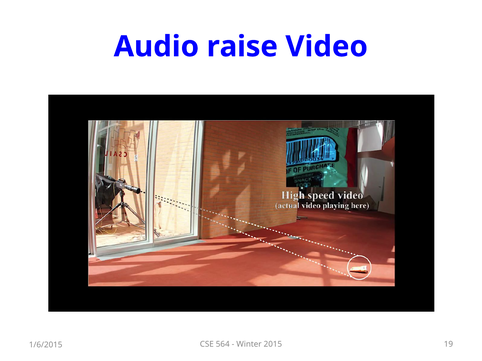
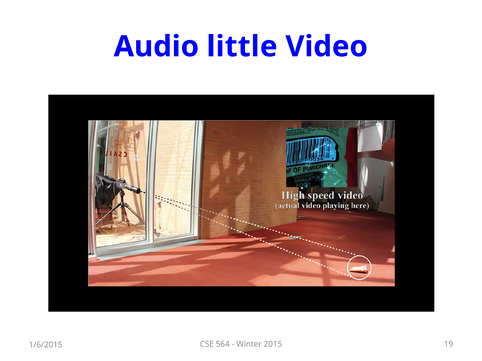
raise: raise -> little
